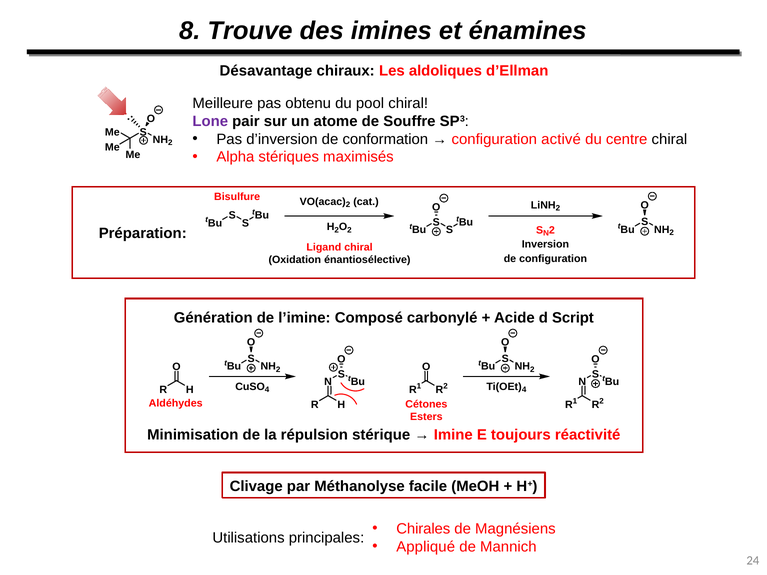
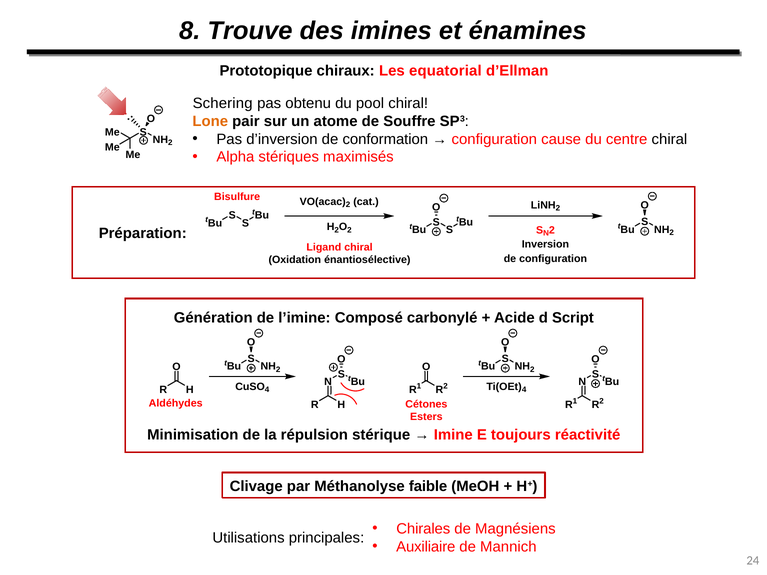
Désavantage: Désavantage -> Prototopique
aldoliques: aldoliques -> equatorial
Meilleure: Meilleure -> Schering
Lone colour: purple -> orange
activé: activé -> cause
facile: facile -> faible
Appliqué: Appliqué -> Auxiliaire
